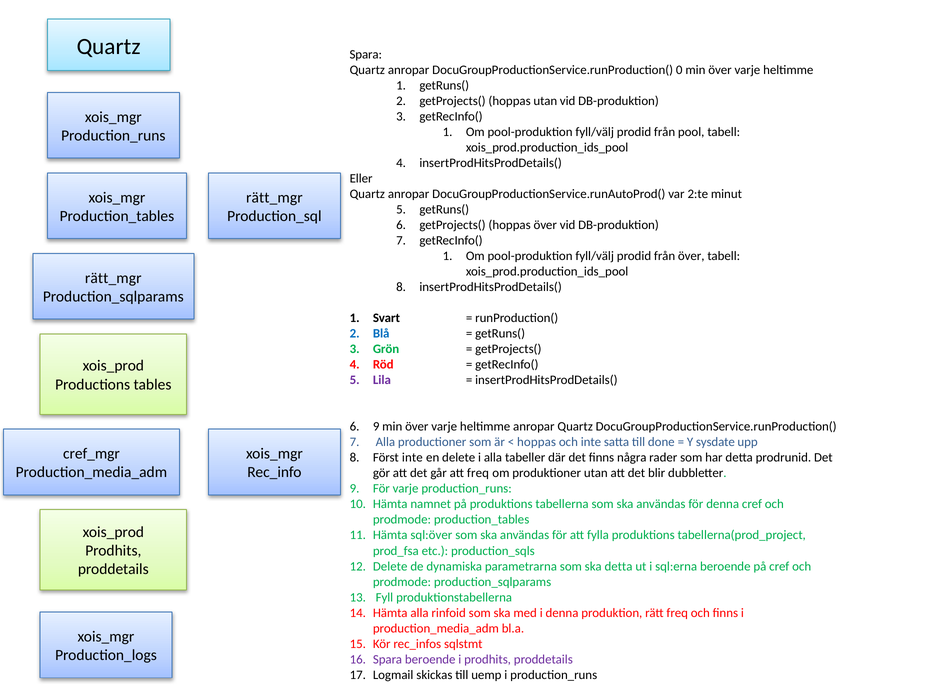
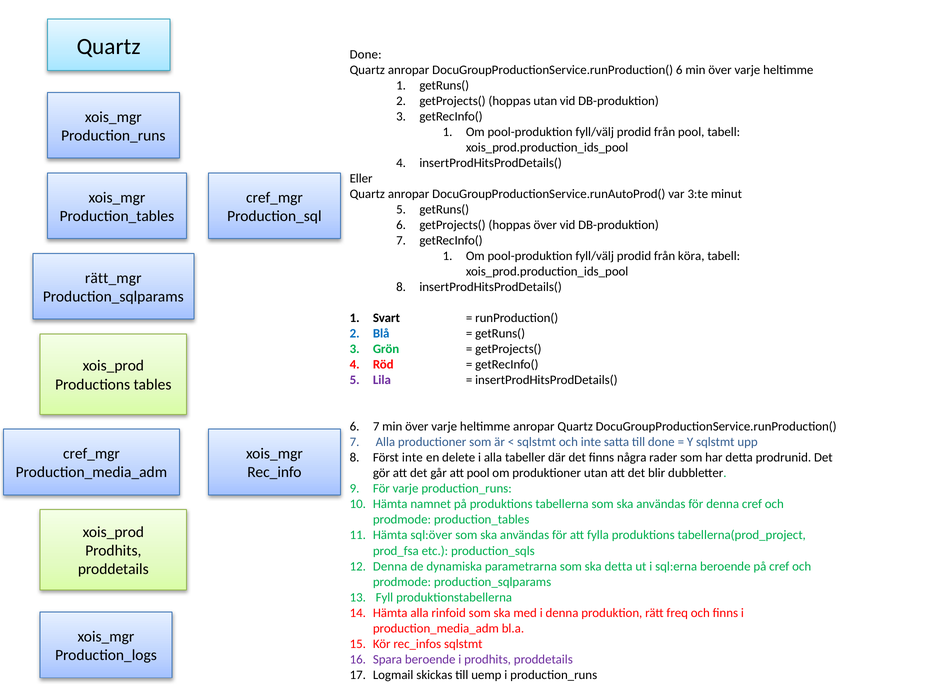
Spara at (366, 54): Spara -> Done
DocuGroupProductionService.runProduction( 0: 0 -> 6
2:te: 2:te -> 3:te
rätt_mgr at (274, 198): rätt_mgr -> cref_mgr
från över: över -> köra
9 at (376, 427): 9 -> 7
hoppas at (537, 442): hoppas -> sqlstmt
Y sysdate: sysdate -> sqlstmt
att freq: freq -> pool
Delete at (390, 567): Delete -> Denna
